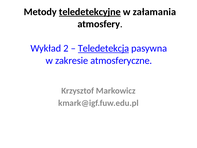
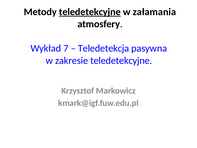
2: 2 -> 7
Teledetekcja underline: present -> none
zakresie atmosferyczne: atmosferyczne -> teledetekcyjne
